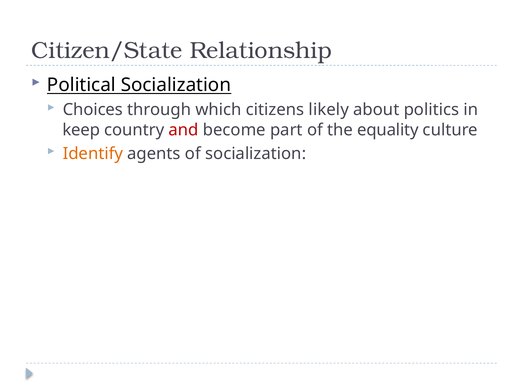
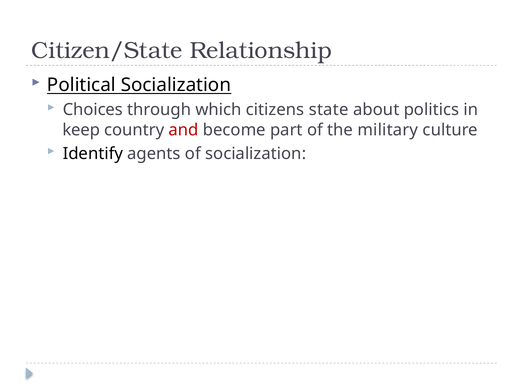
likely: likely -> state
equality: equality -> military
Identify colour: orange -> black
